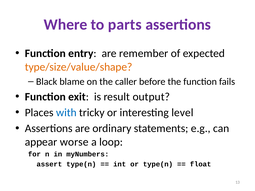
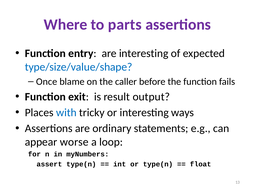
are remember: remember -> interesting
type/size/value/shape colour: orange -> blue
Black: Black -> Once
level: level -> ways
